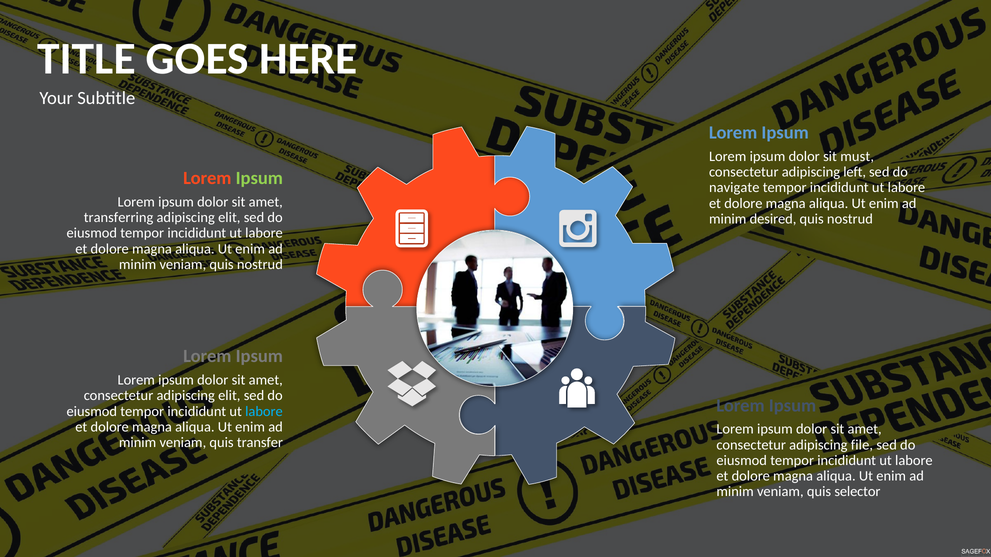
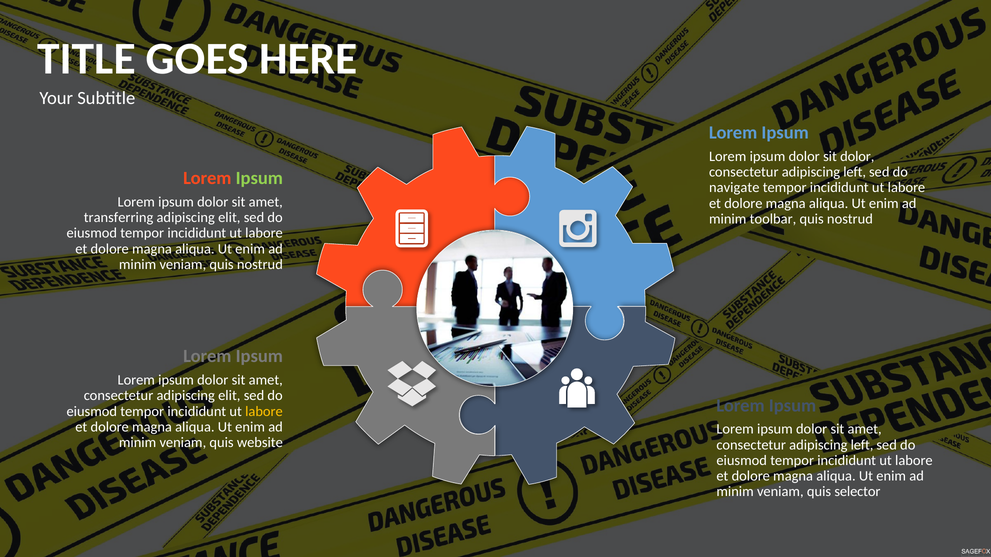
sit must: must -> dolor
desired: desired -> toolbar
labore at (264, 412) colour: light blue -> yellow
transfer: transfer -> website
file at (862, 445): file -> left
